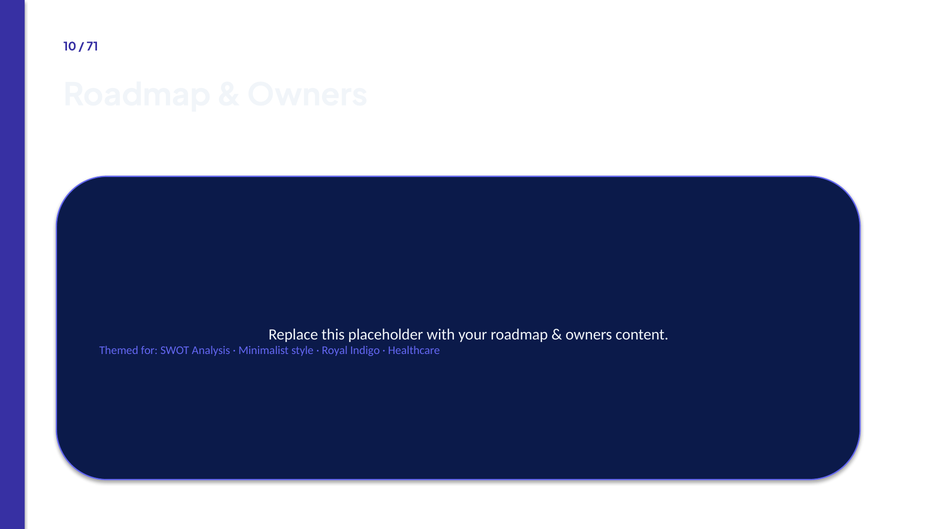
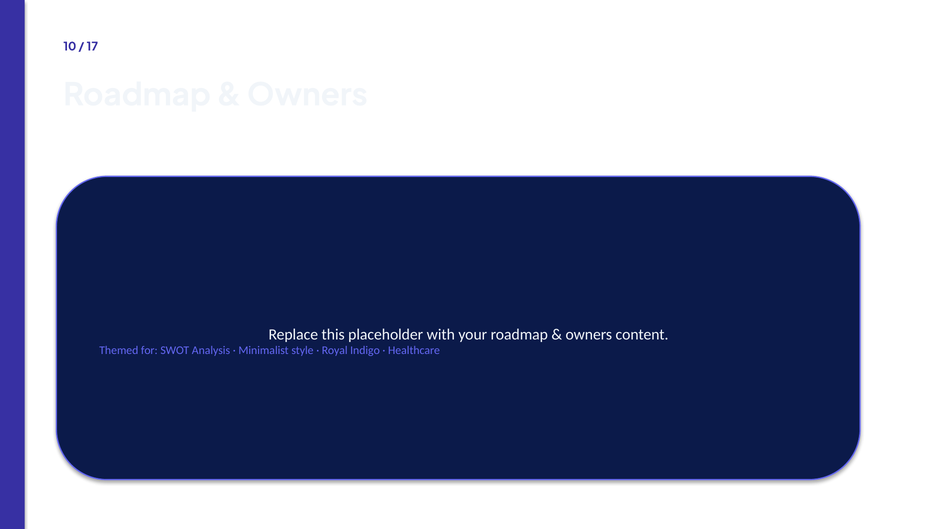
71: 71 -> 17
